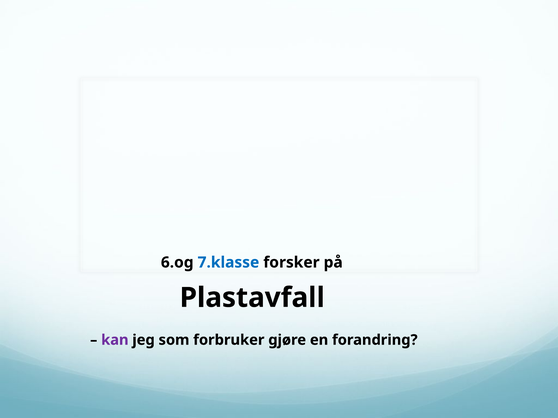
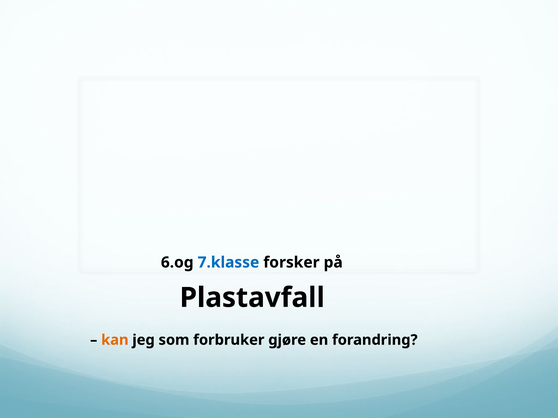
kan colour: purple -> orange
